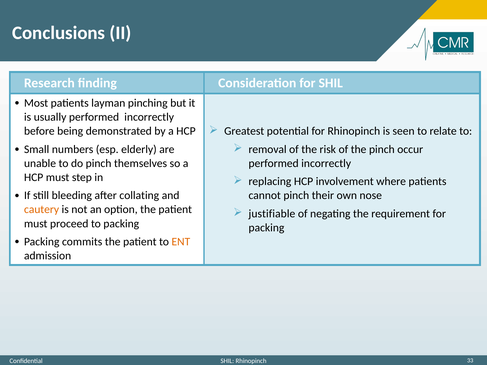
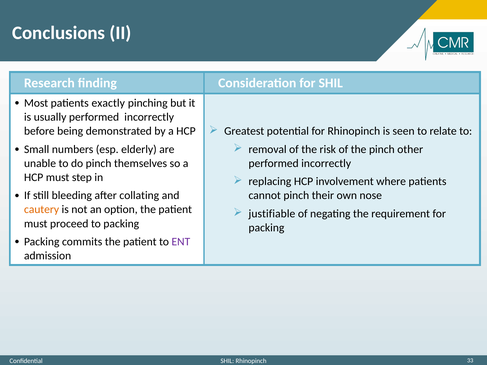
layman: layman -> exactly
occur: occur -> other
ENT colour: orange -> purple
